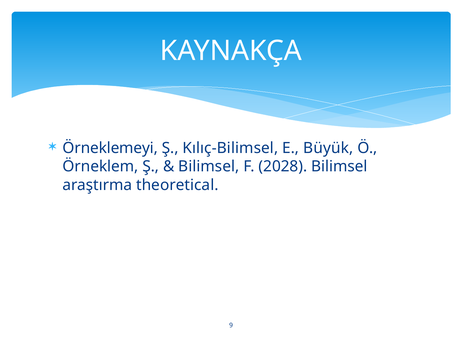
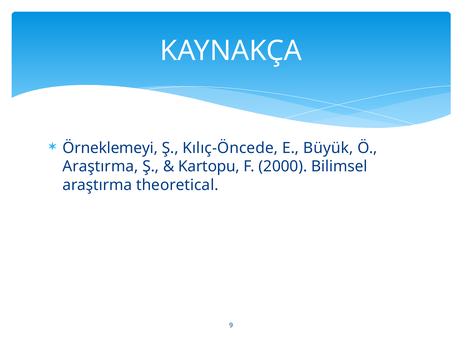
Kılıç-Bilimsel: Kılıç-Bilimsel -> Kılıç-Öncede
Örneklem at (100, 166): Örneklem -> Araştırma
Bilimsel at (209, 166): Bilimsel -> Kartopu
2028: 2028 -> 2000
